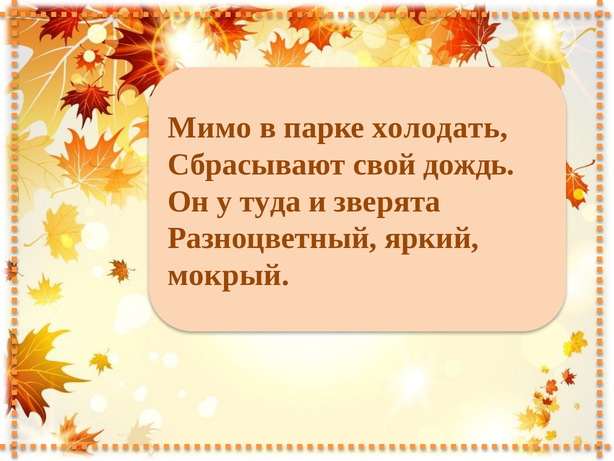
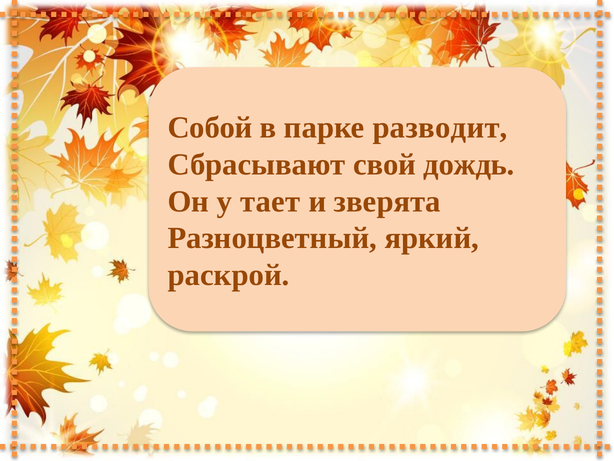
Мимо: Мимо -> Собой
холодать: холодать -> разводит
туда: туда -> тает
мокрый: мокрый -> раскрой
